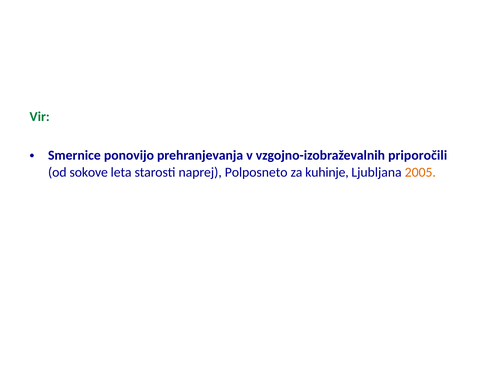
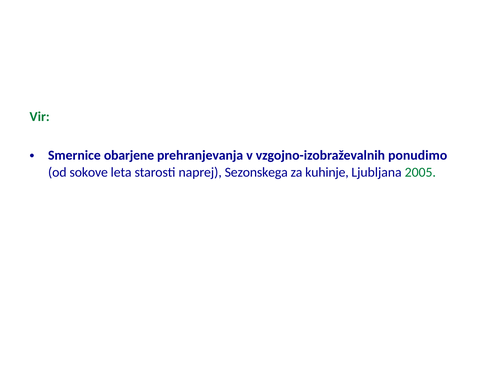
ponovijo: ponovijo -> obarjene
priporočili: priporočili -> ponudimo
Polposneto: Polposneto -> Sezonskega
2005 colour: orange -> green
